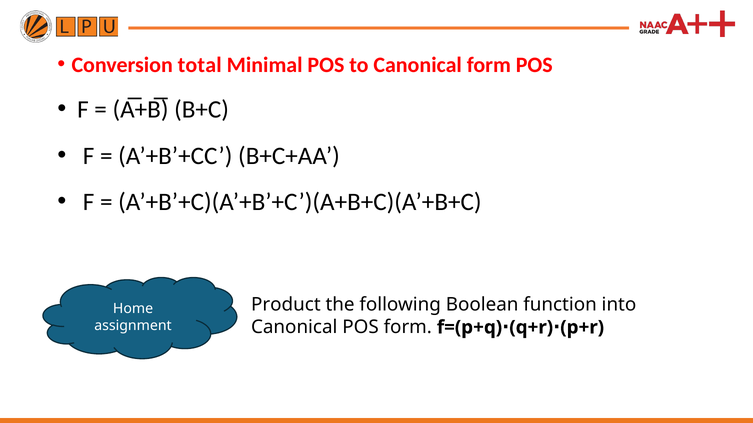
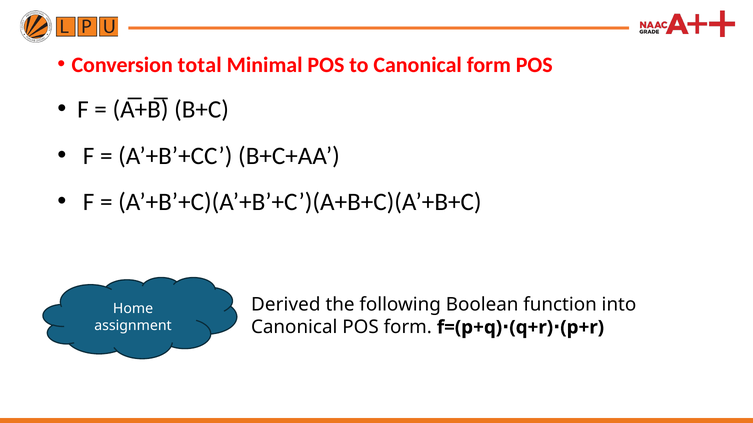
Product: Product -> Derived
